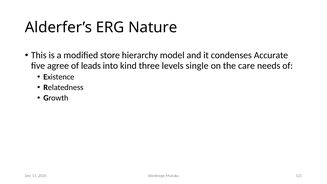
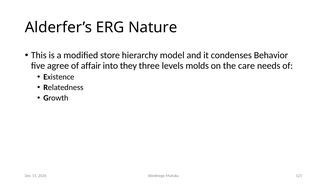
Accurate: Accurate -> Behavior
leads: leads -> affair
kind: kind -> they
single: single -> molds
